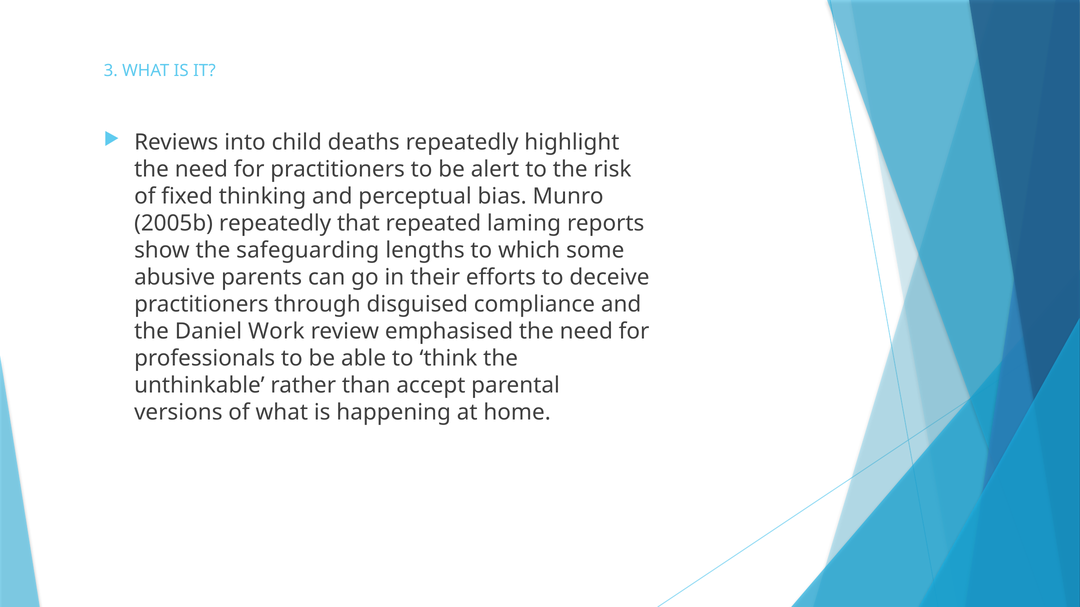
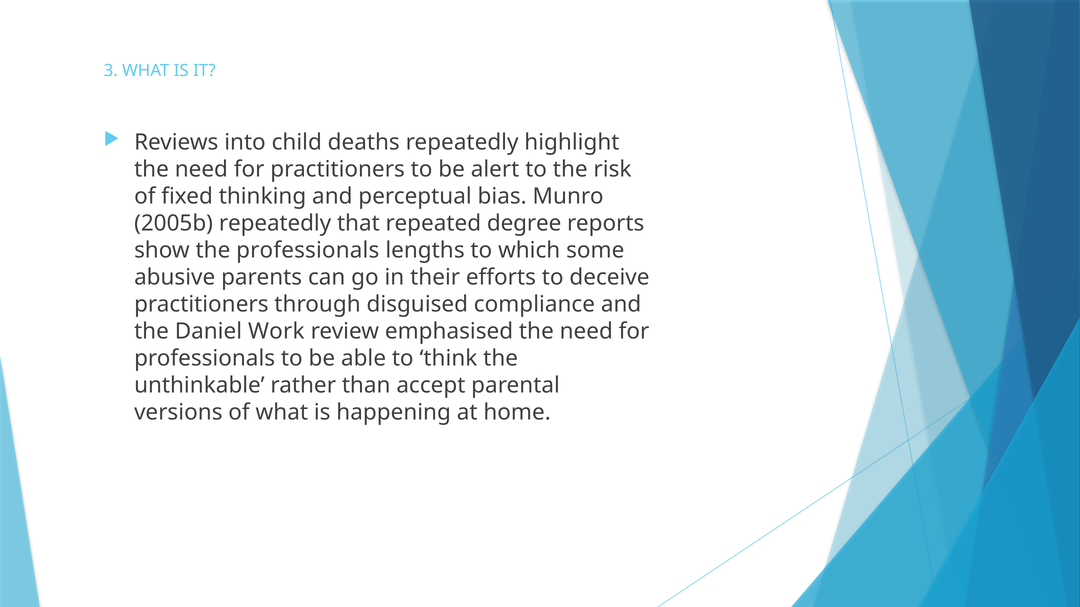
laming: laming -> degree
the safeguarding: safeguarding -> professionals
